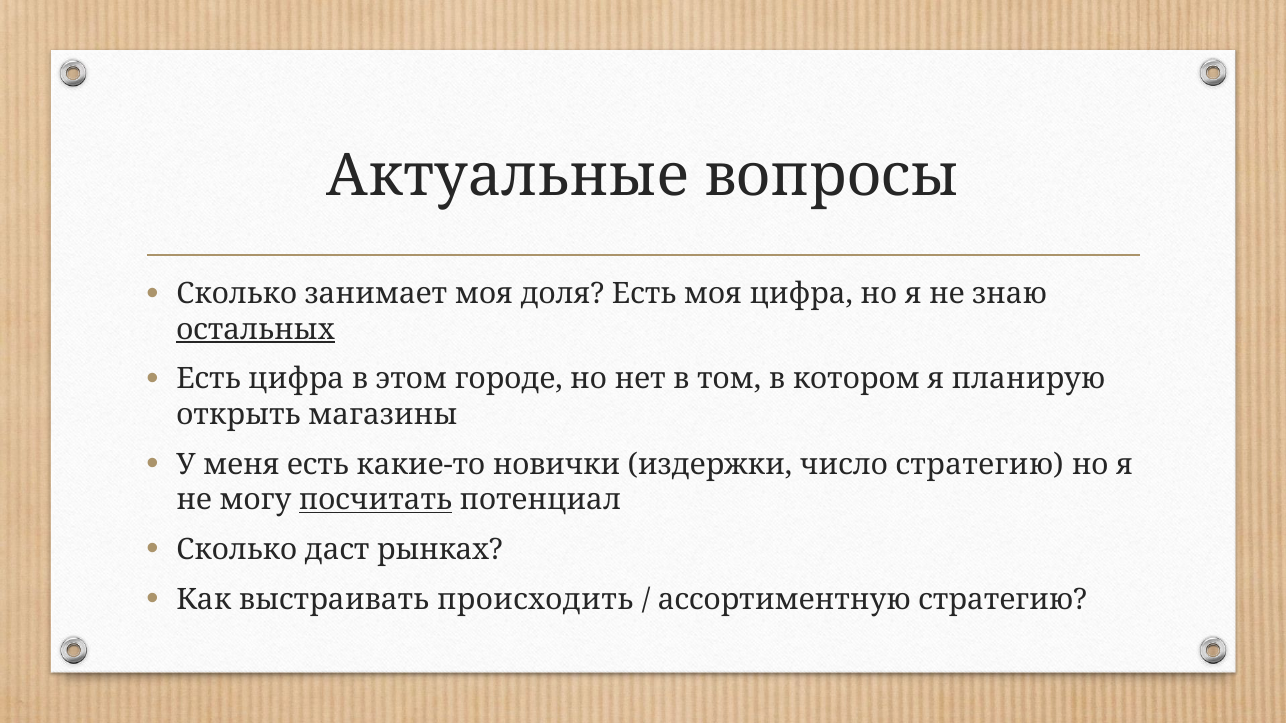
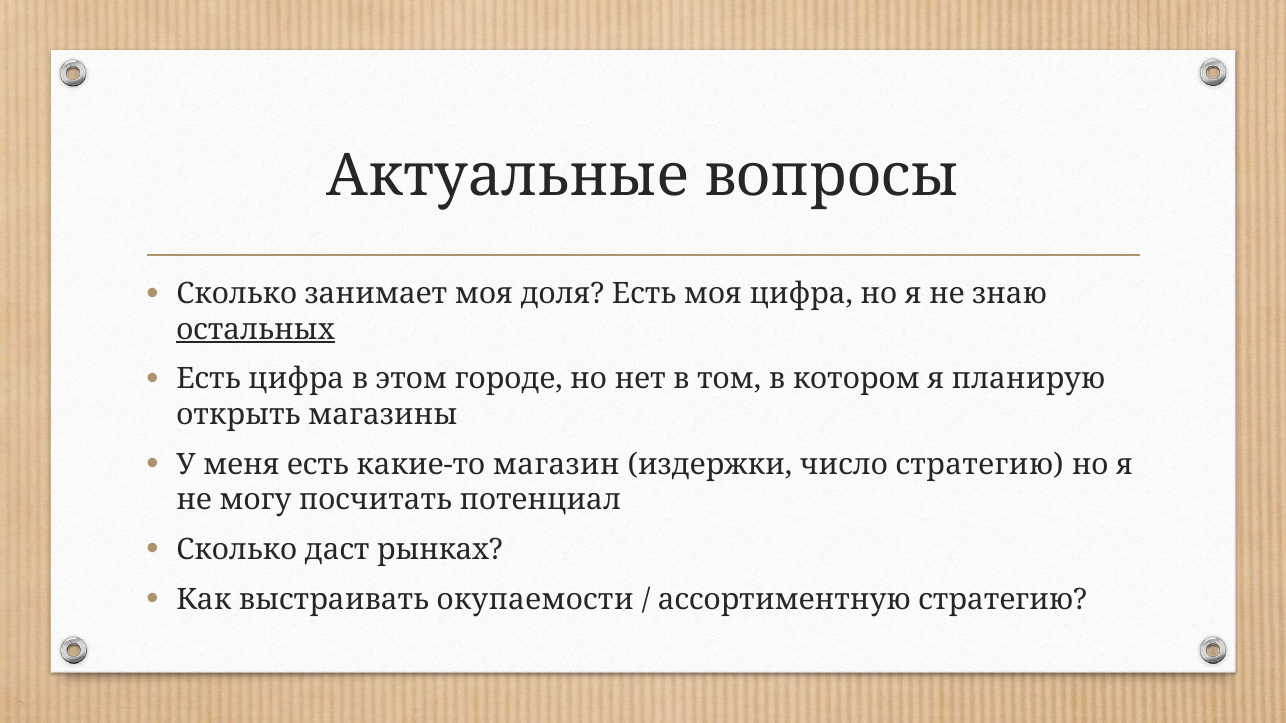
новички: новички -> магазин
посчитать underline: present -> none
происходить: происходить -> окупаемости
